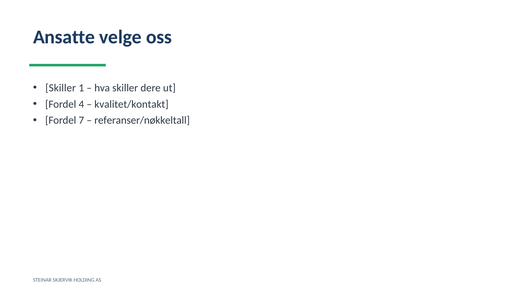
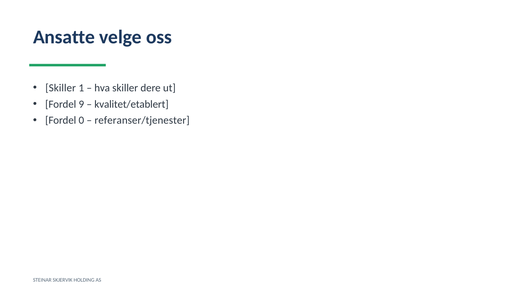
4: 4 -> 9
kvalitet/kontakt: kvalitet/kontakt -> kvalitet/etablert
7: 7 -> 0
referanser/nøkkeltall: referanser/nøkkeltall -> referanser/tjenester
